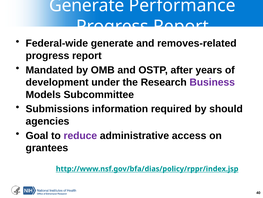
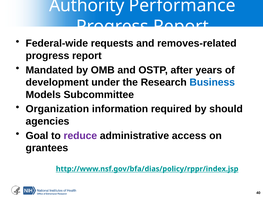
Generate at (87, 5): Generate -> Authority
Federal-wide generate: generate -> requests
Business colour: purple -> blue
Submissions: Submissions -> Organization
